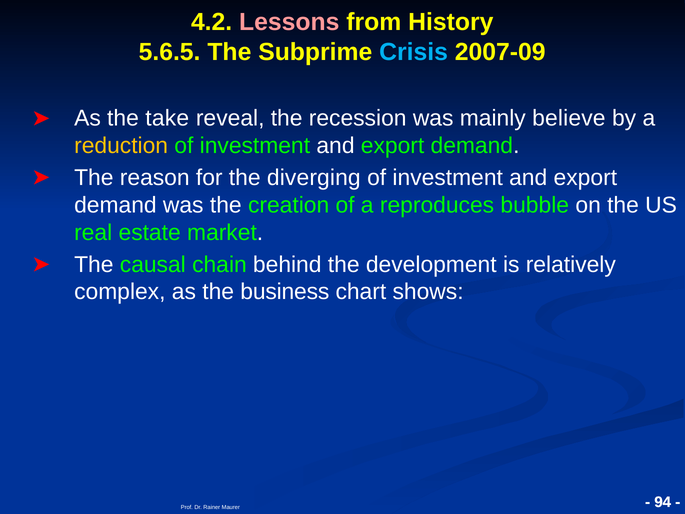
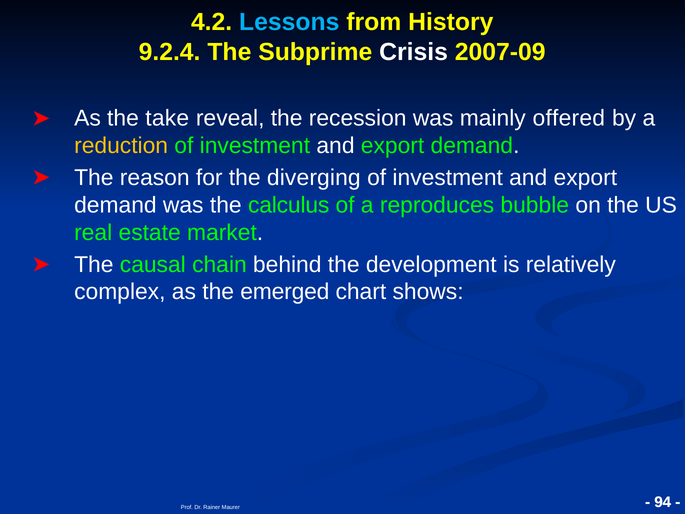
Lessons colour: pink -> light blue
5.6.5: 5.6.5 -> 9.2.4
Crisis colour: light blue -> white
believe: believe -> offered
creation: creation -> calculus
business: business -> emerged
